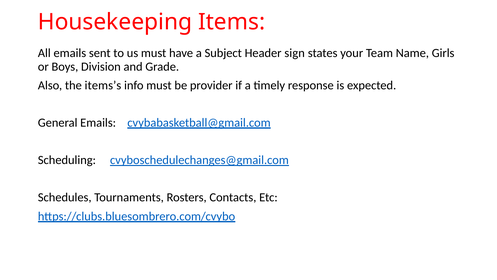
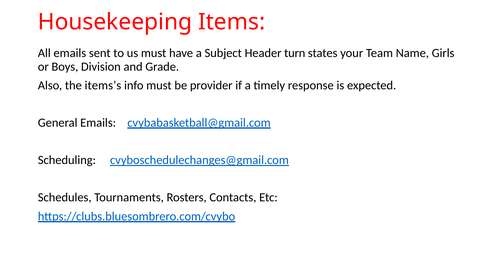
sign: sign -> turn
